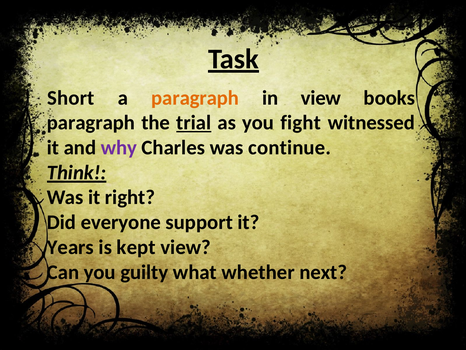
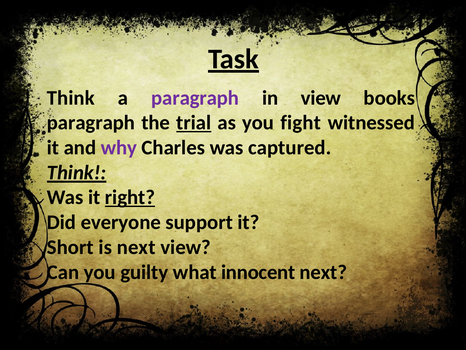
Short at (71, 98): Short -> Think
paragraph at (195, 98) colour: orange -> purple
continue: continue -> captured
right underline: none -> present
Years: Years -> Short
is kept: kept -> next
whether: whether -> innocent
